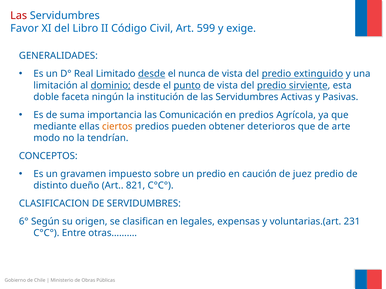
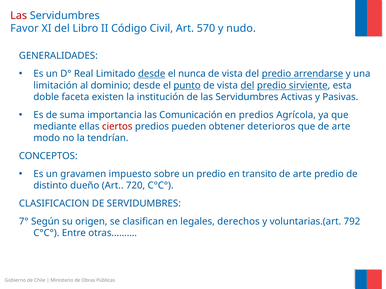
599: 599 -> 570
exige: exige -> nudo
extinguido: extinguido -> arrendarse
dominio underline: present -> none
del at (247, 85) underline: none -> present
ningún: ningún -> existen
ciertos colour: orange -> red
caución: caución -> transito
juez at (302, 174): juez -> arte
821: 821 -> 720
6°: 6° -> 7°
expensas: expensas -> derechos
231: 231 -> 792
